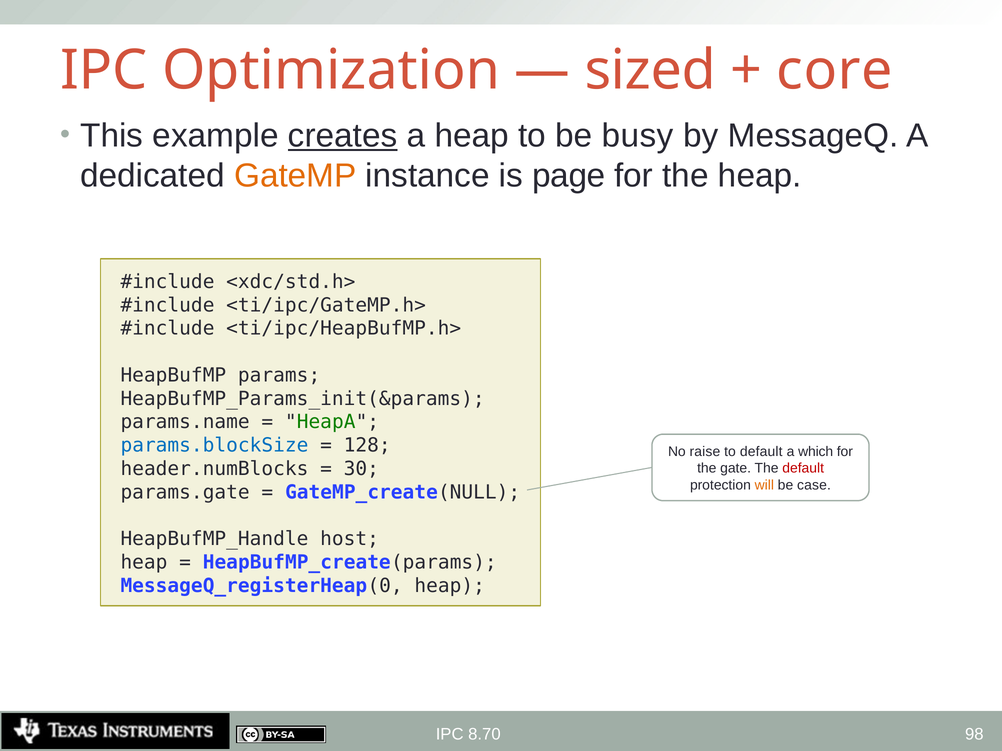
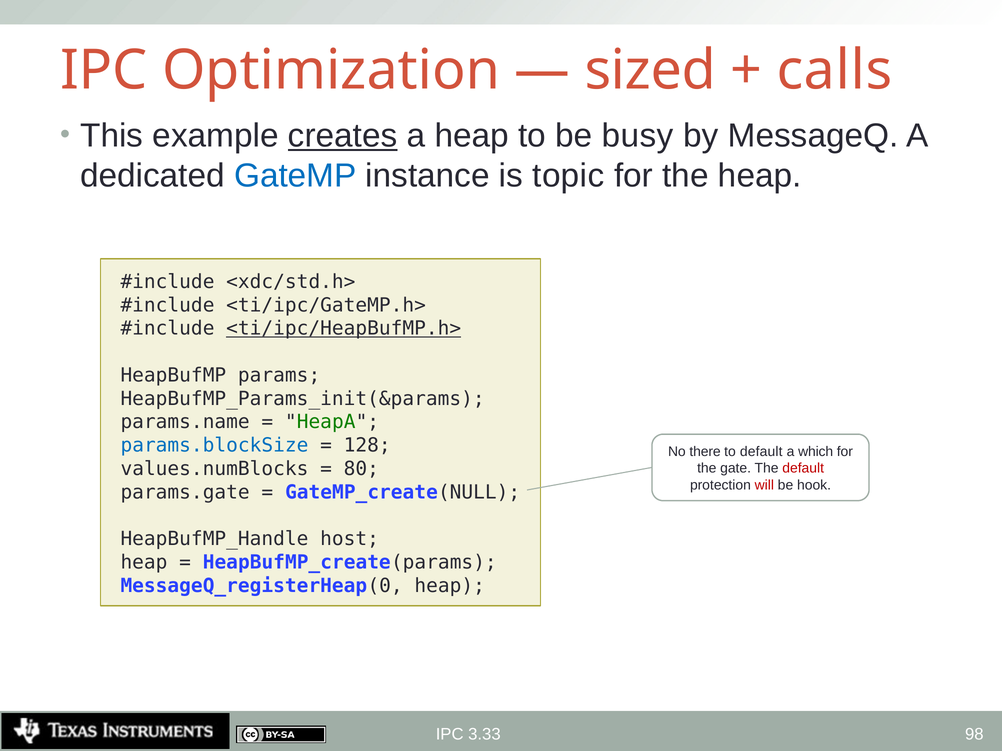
core: core -> calls
GateMP colour: orange -> blue
page: page -> topic
<ti/ipc/HeapBufMP.h> underline: none -> present
raise: raise -> there
header.numBlocks: header.numBlocks -> values.numBlocks
30: 30 -> 80
will colour: orange -> red
case: case -> hook
8.70: 8.70 -> 3.33
